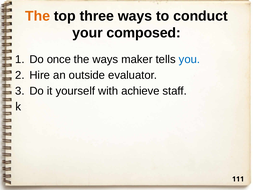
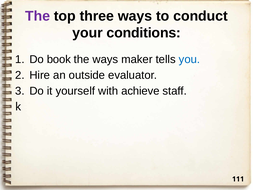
The at (38, 16) colour: orange -> purple
composed: composed -> conditions
once: once -> book
